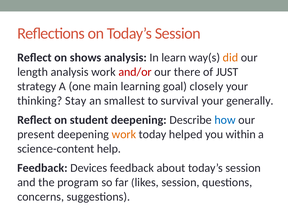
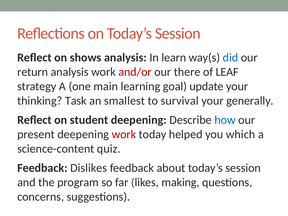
did colour: orange -> blue
length: length -> return
JUST: JUST -> LEAF
closely: closely -> update
Stay: Stay -> Task
work at (124, 134) colour: orange -> red
within: within -> which
help: help -> quiz
Devices: Devices -> Dislikes
likes session: session -> making
